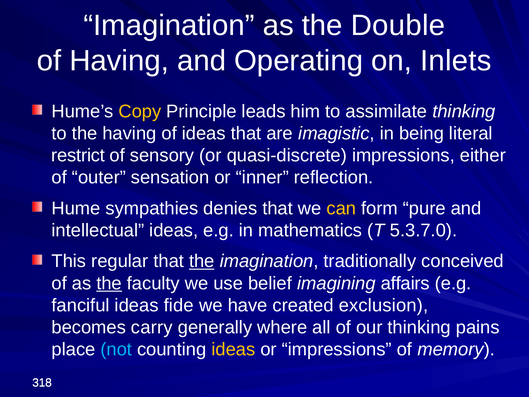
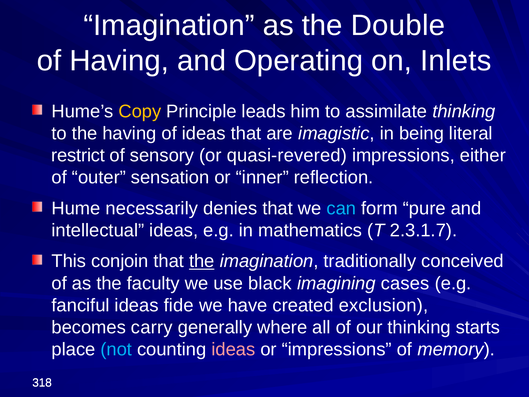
quasi-discrete: quasi-discrete -> quasi-revered
sympathies: sympathies -> necessarily
can colour: yellow -> light blue
5.3.7.0: 5.3.7.0 -> 2.3.1.7
regular: regular -> conjoin
the at (109, 283) underline: present -> none
belief: belief -> black
affairs: affairs -> cases
pains: pains -> starts
ideas at (233, 349) colour: yellow -> pink
